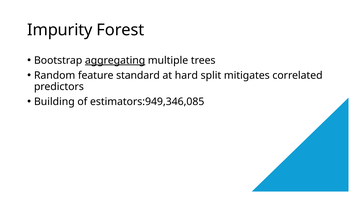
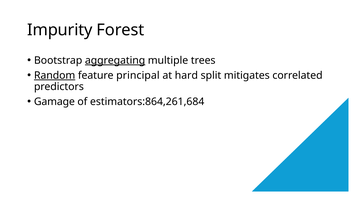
Random underline: none -> present
standard: standard -> principal
Building: Building -> Gamage
estimators:949,346,085: estimators:949,346,085 -> estimators:864,261,684
